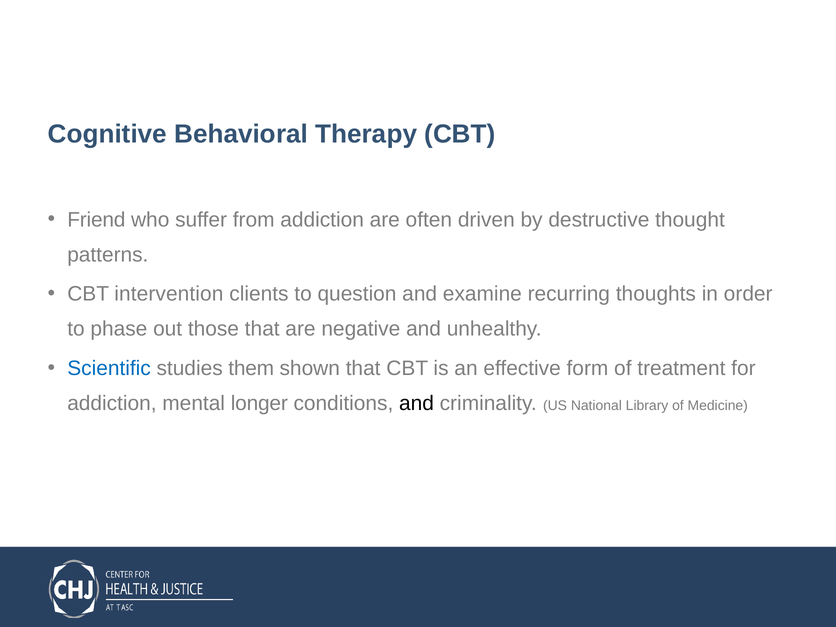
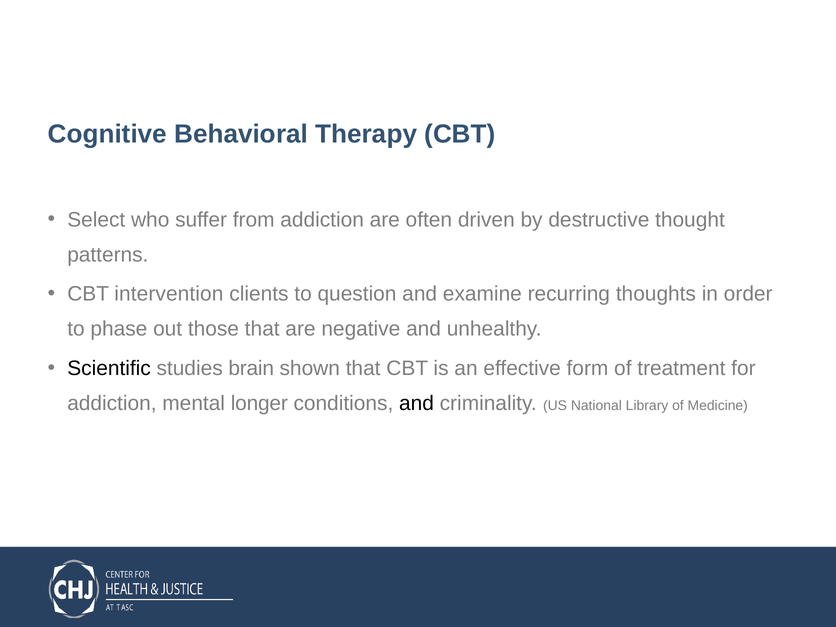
Friend: Friend -> Select
Scientific colour: blue -> black
them: them -> brain
